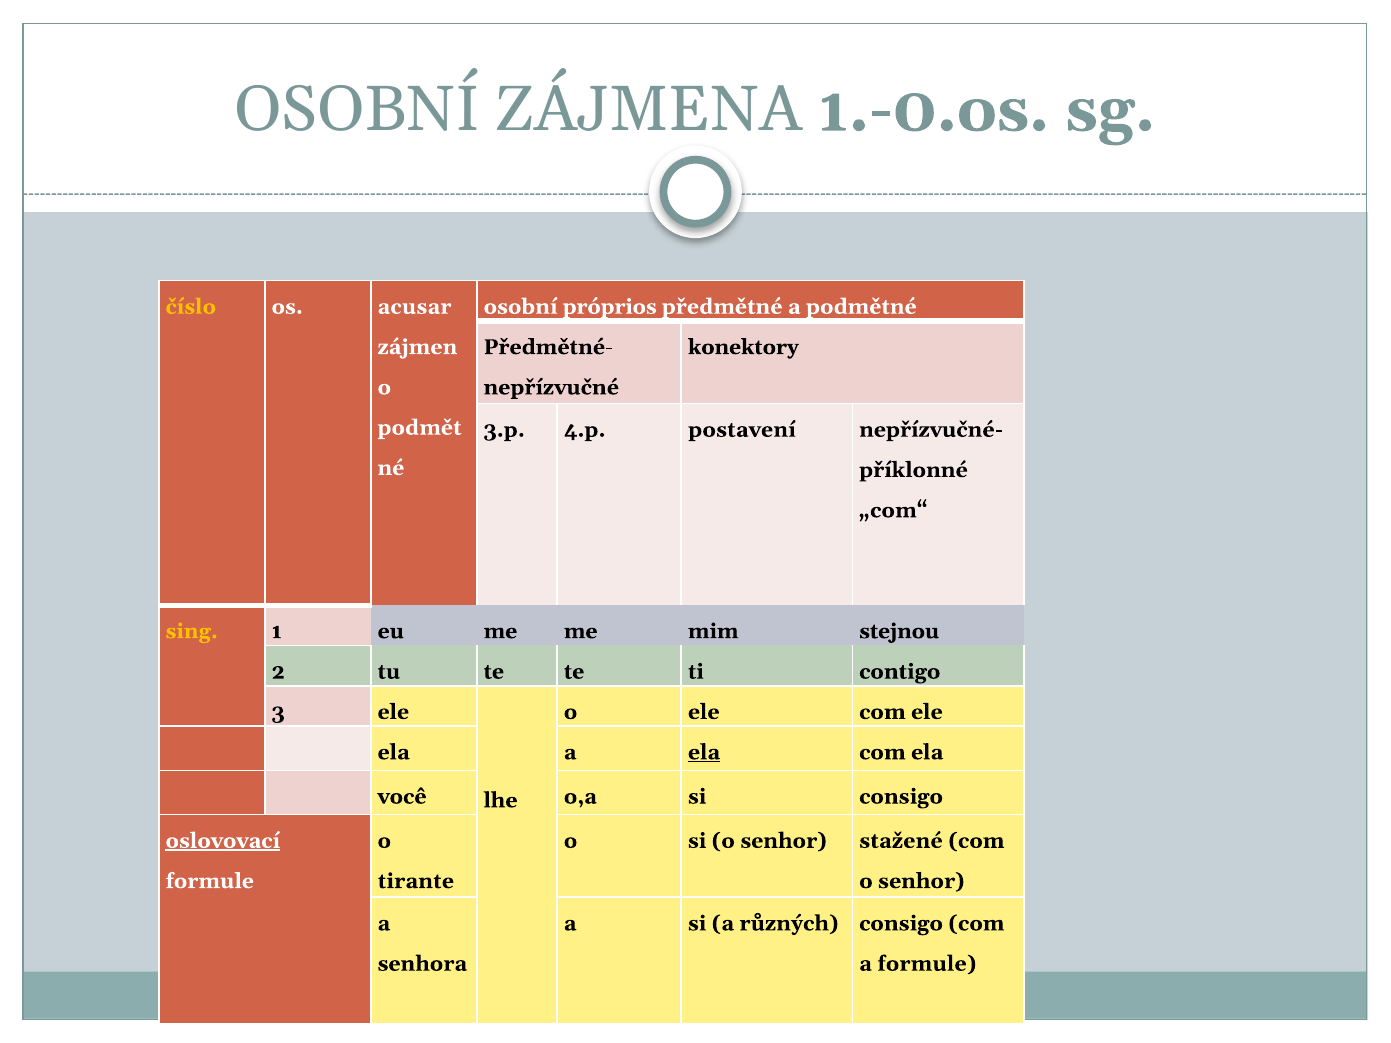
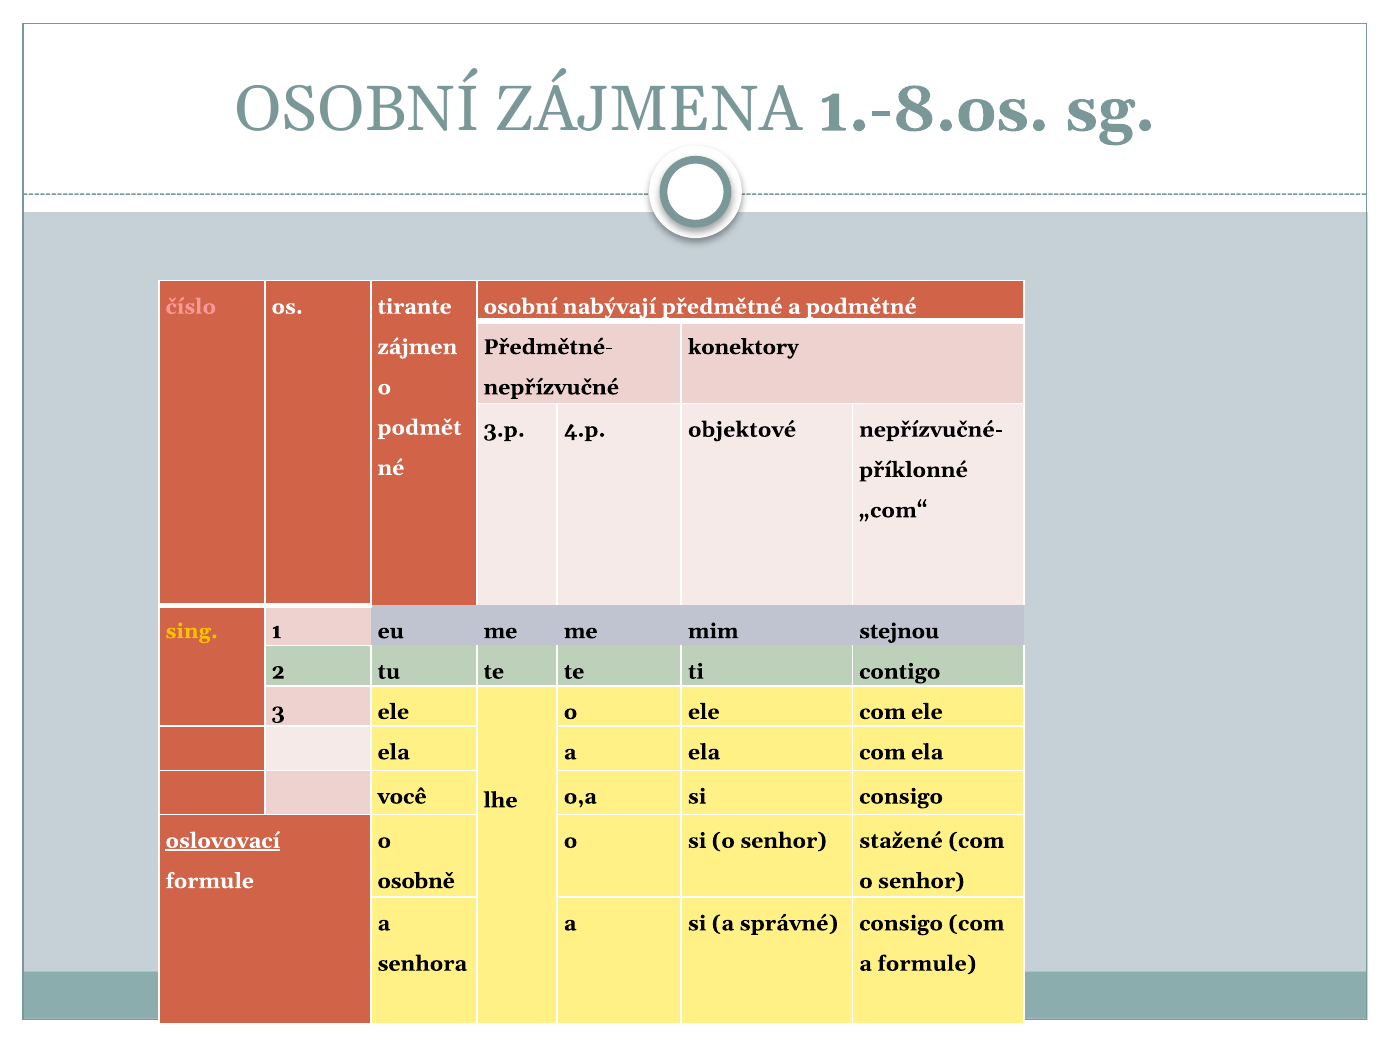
1.-0.os: 1.-0.os -> 1.-8.os
číslo colour: yellow -> pink
acusar: acusar -> tirante
próprios: próprios -> nabývají
postavení: postavení -> objektové
ela at (704, 752) underline: present -> none
tirante: tirante -> osobně
různých: různých -> správné
